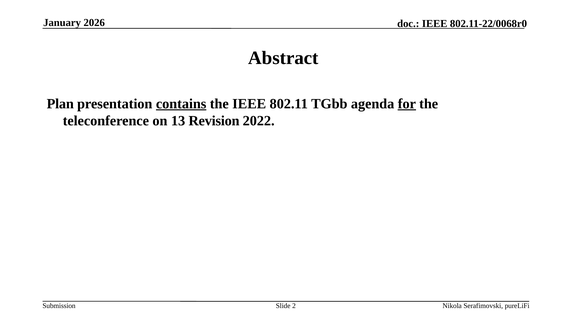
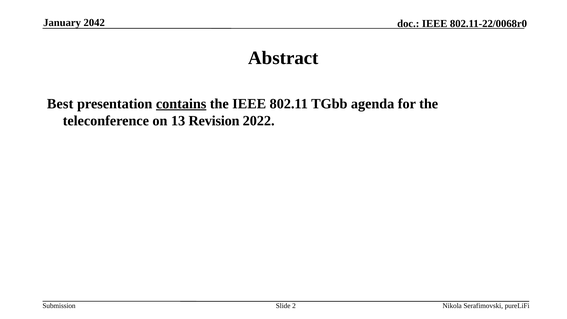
2026: 2026 -> 2042
Plan: Plan -> Best
for underline: present -> none
